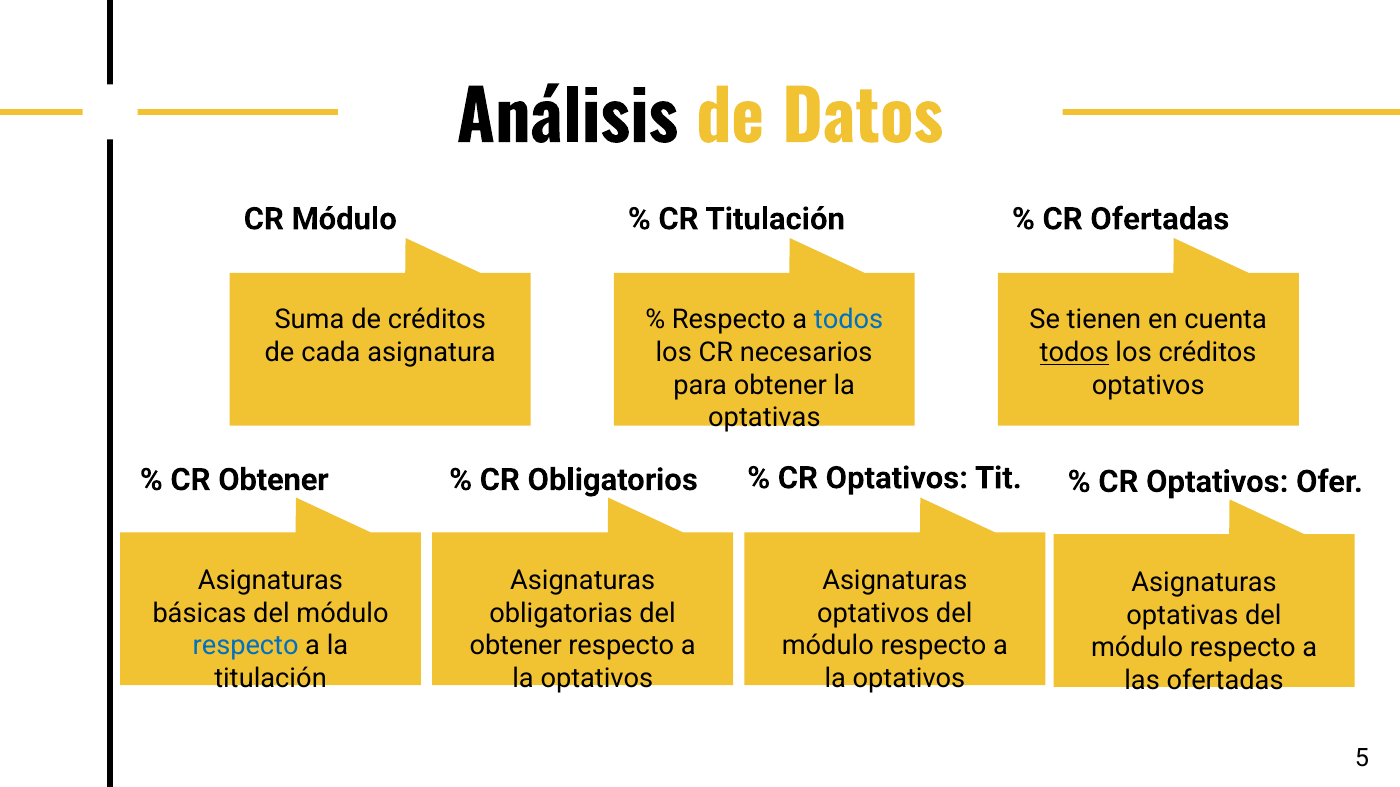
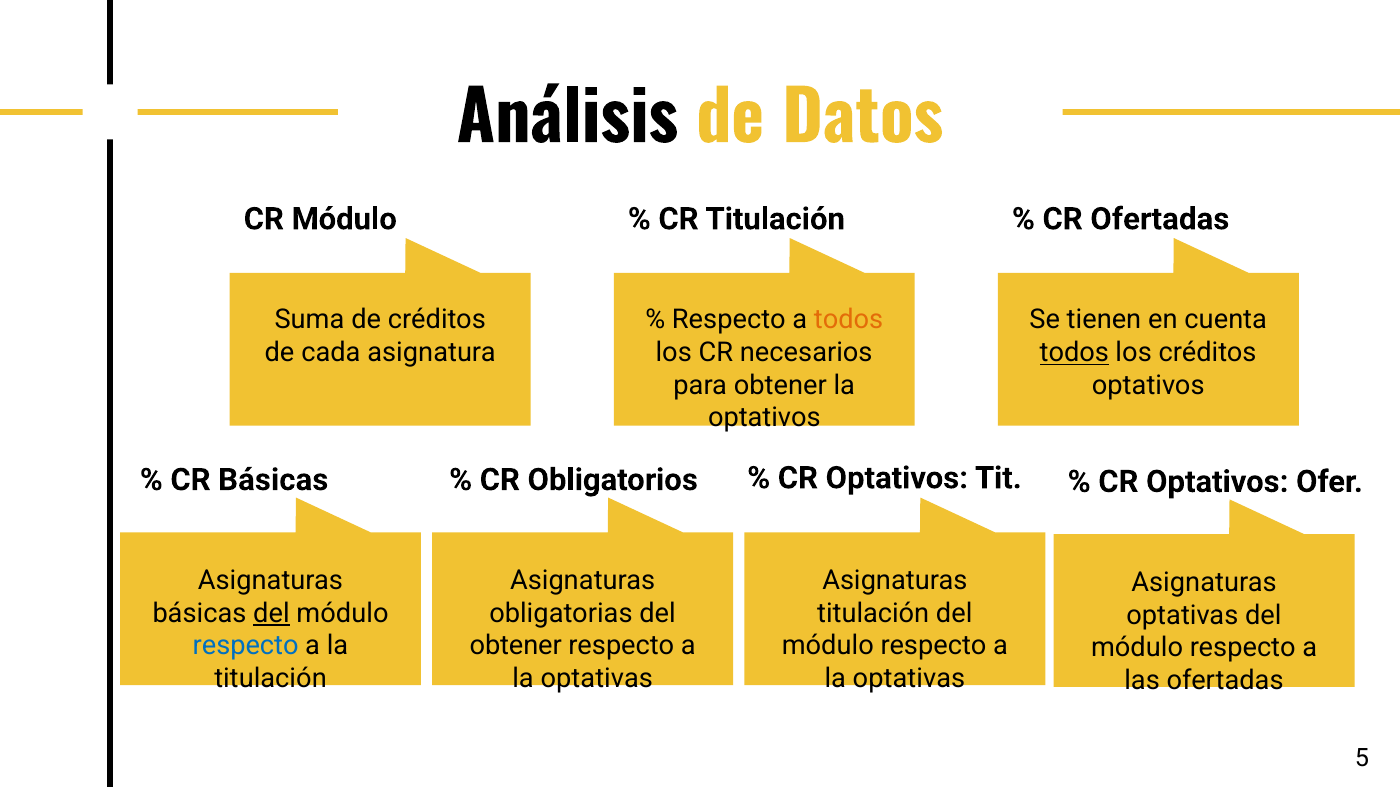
todos at (849, 320) colour: blue -> orange
optativas at (764, 418): optativas -> optativos
CR Obtener: Obtener -> Básicas
del at (271, 614) underline: none -> present
optativos at (873, 614): optativos -> titulación
optativos at (597, 679): optativos -> optativas
optativos at (909, 679): optativos -> optativas
